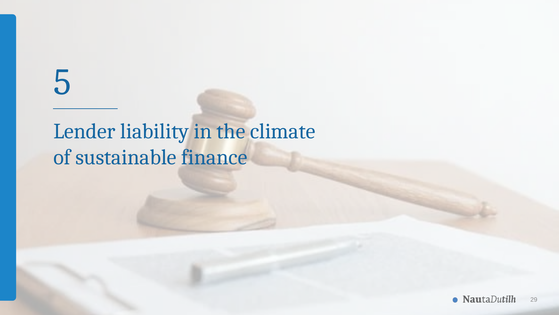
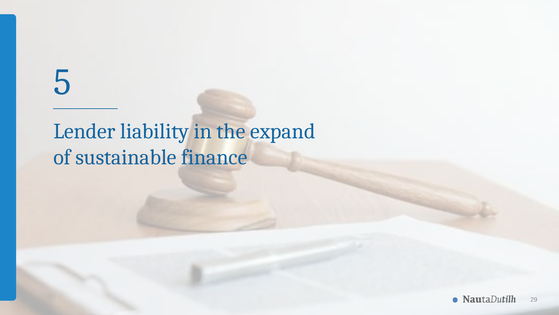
climate: climate -> expand
